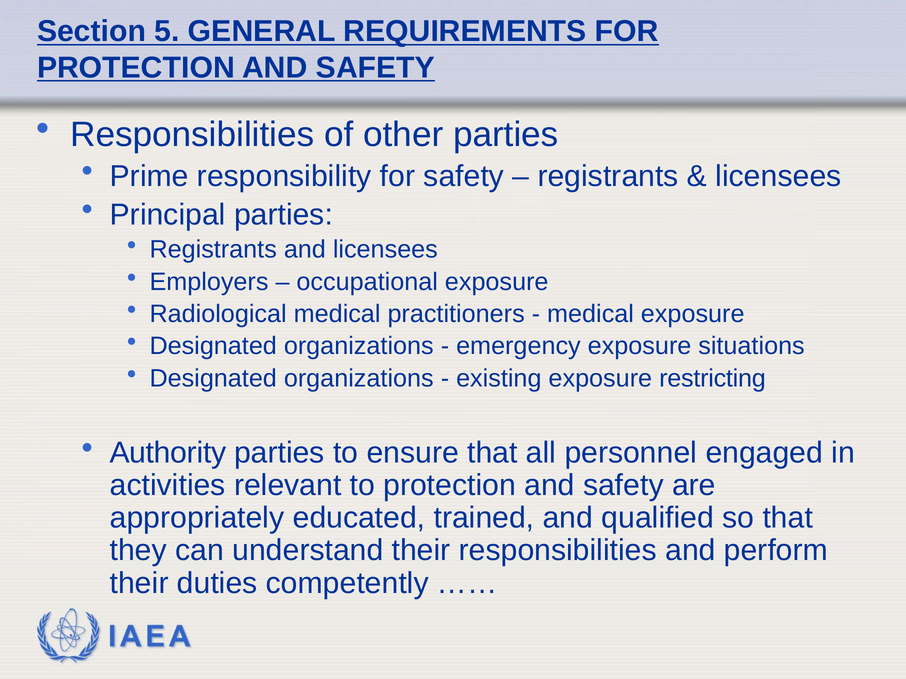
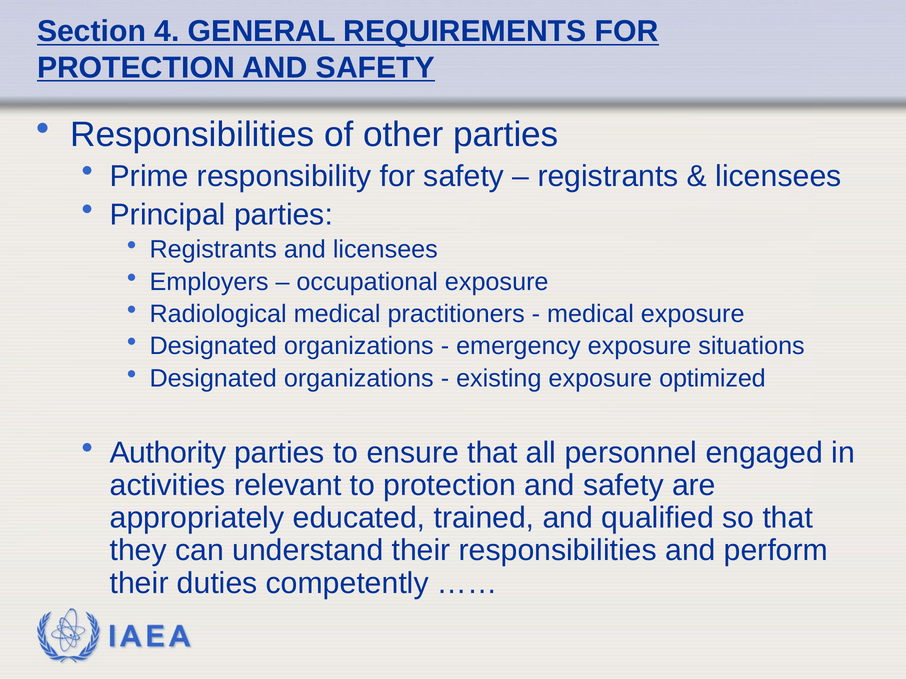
5: 5 -> 4
restricting: restricting -> optimized
